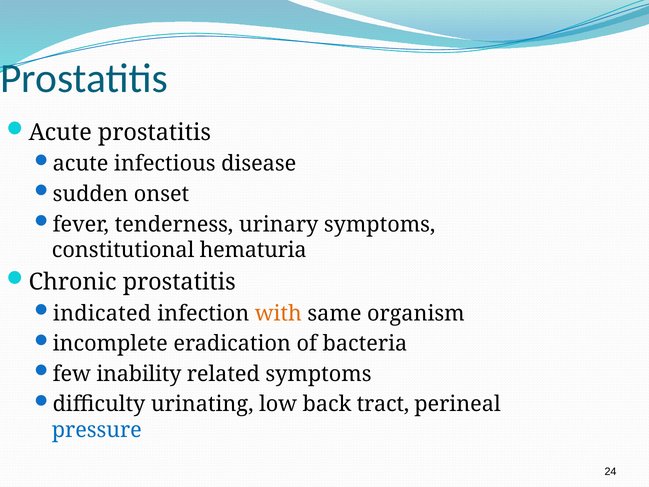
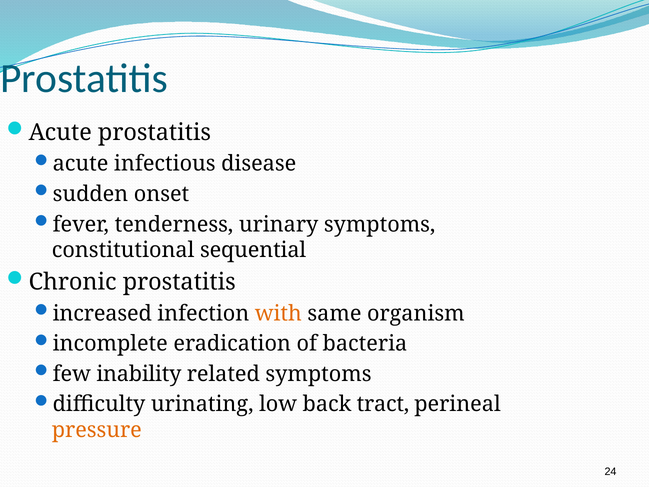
hematuria: hematuria -> sequential
indicated: indicated -> increased
pressure colour: blue -> orange
